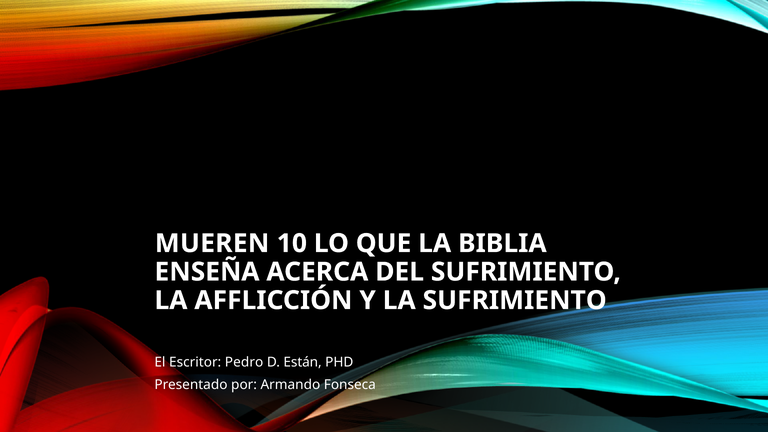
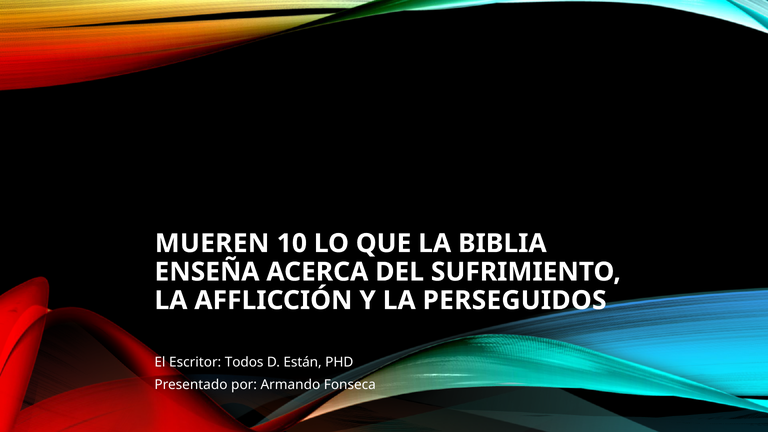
LA SUFRIMIENTO: SUFRIMIENTO -> PERSEGUIDOS
Pedro: Pedro -> Todos
